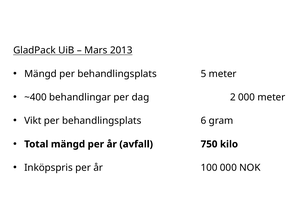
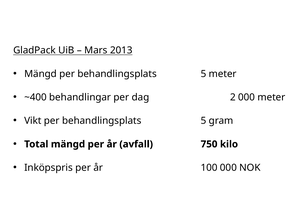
Vikt per behandlingsplats 6: 6 -> 5
